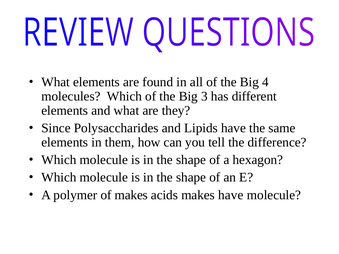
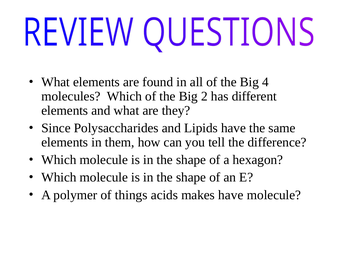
3: 3 -> 2
of makes: makes -> things
